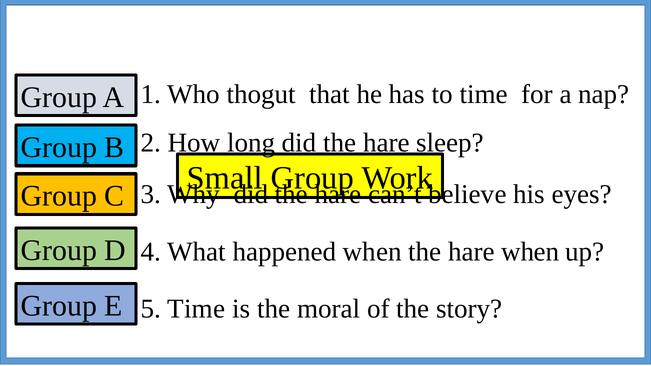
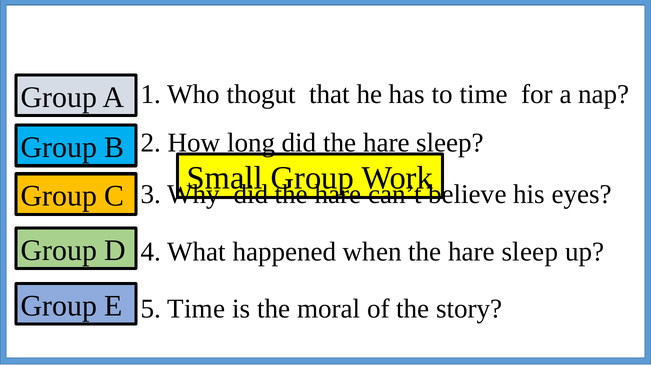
when the hare when: when -> sleep
